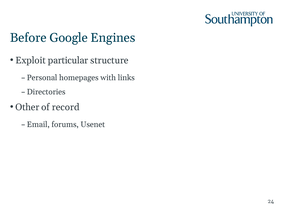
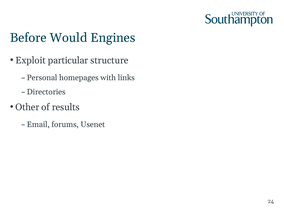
Google: Google -> Would
record: record -> results
